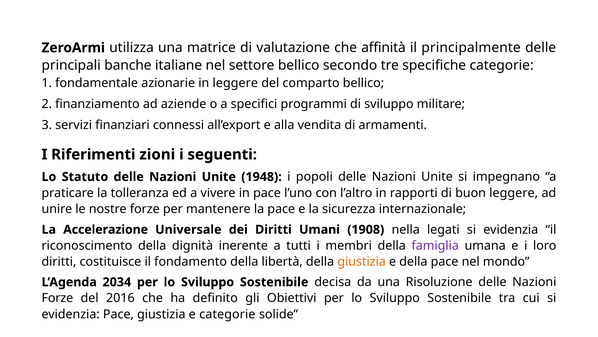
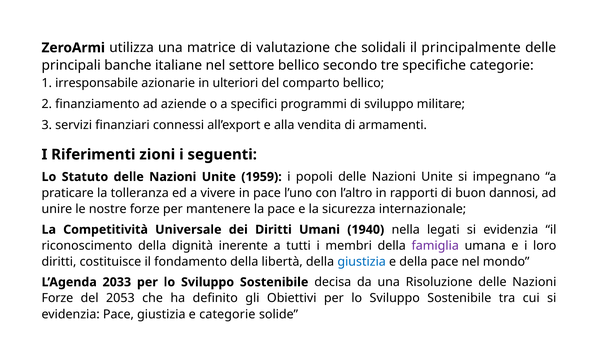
affinità: affinità -> solidali
fondamentale: fondamentale -> irresponsabile
in leggere: leggere -> ulteriori
1948: 1948 -> 1959
buon leggere: leggere -> dannosi
Accelerazione: Accelerazione -> Competitività
1908: 1908 -> 1940
giustizia at (362, 261) colour: orange -> blue
2034: 2034 -> 2033
2016: 2016 -> 2053
